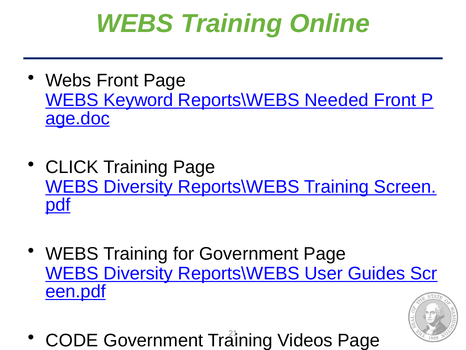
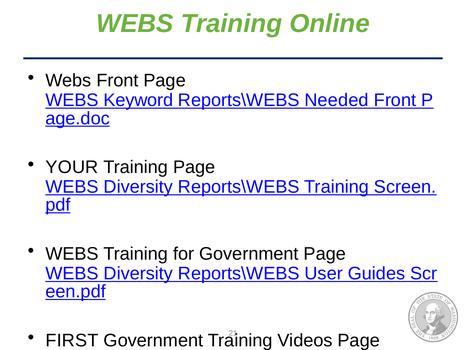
CLICK: CLICK -> YOUR
CODE: CODE -> FIRST
